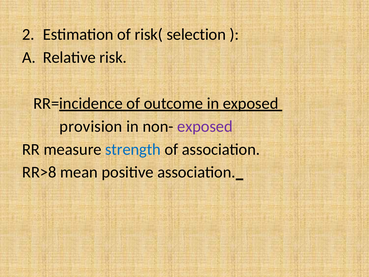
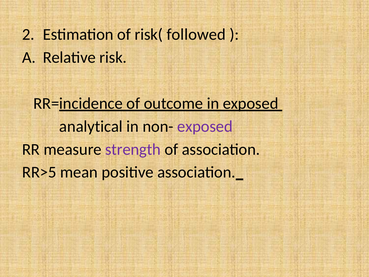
selection: selection -> followed
provision: provision -> analytical
strength colour: blue -> purple
RR>8: RR>8 -> RR>5
